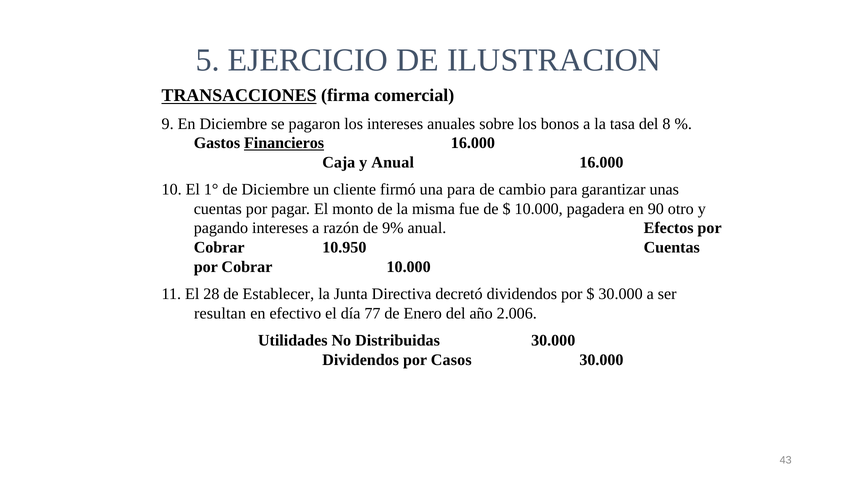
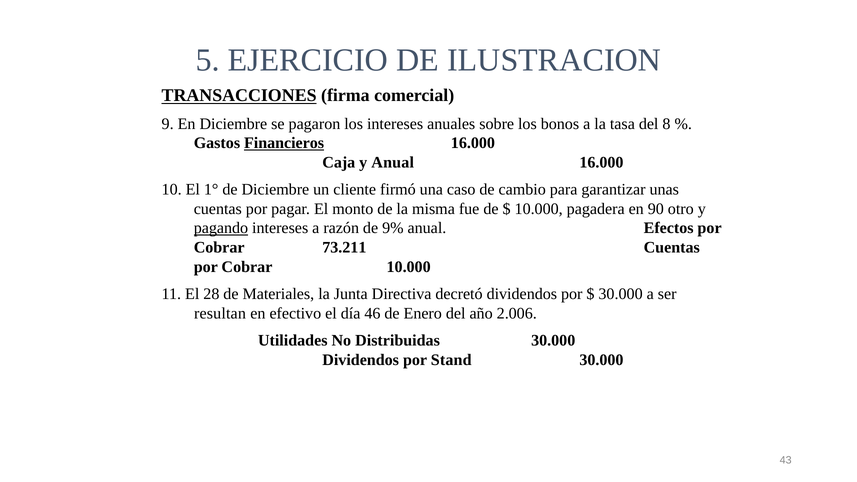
una para: para -> caso
pagando underline: none -> present
10.950: 10.950 -> 73.211
Establecer: Establecer -> Materiales
77: 77 -> 46
Casos: Casos -> Stand
